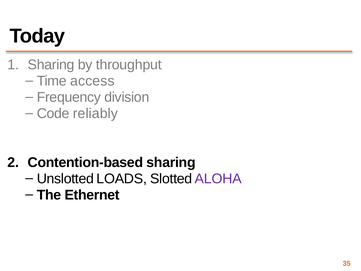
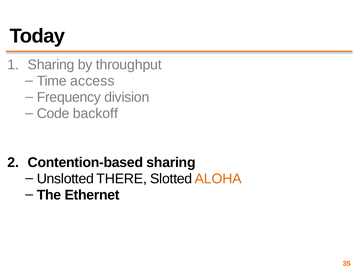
reliably: reliably -> backoff
LOADS: LOADS -> THERE
ALOHA colour: purple -> orange
